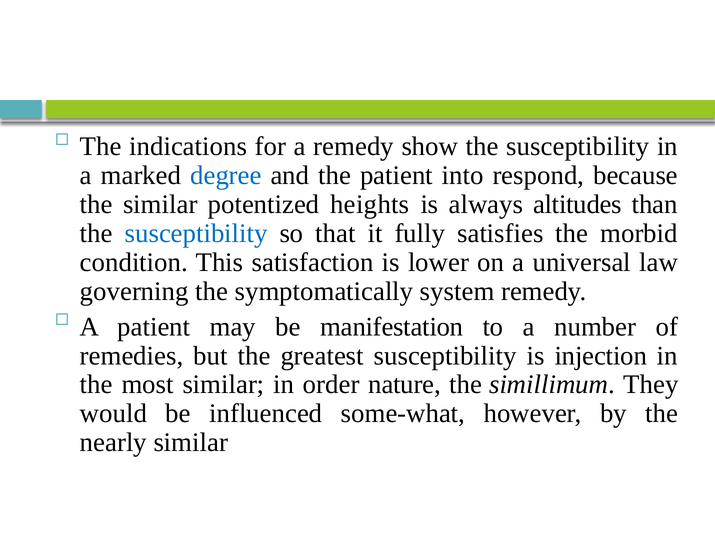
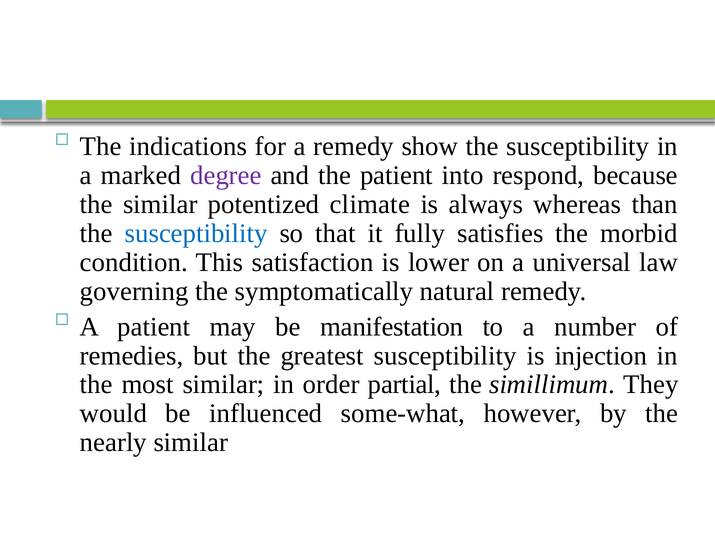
degree colour: blue -> purple
heights: heights -> climate
altitudes: altitudes -> whereas
system: system -> natural
nature: nature -> partial
